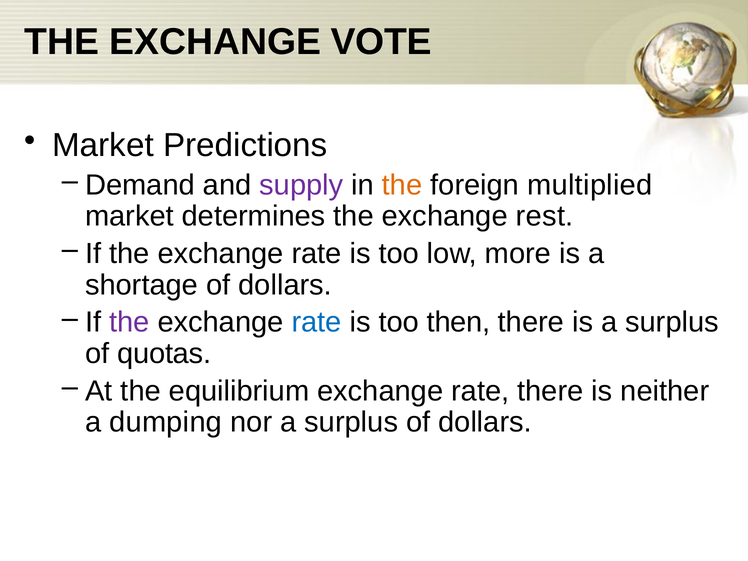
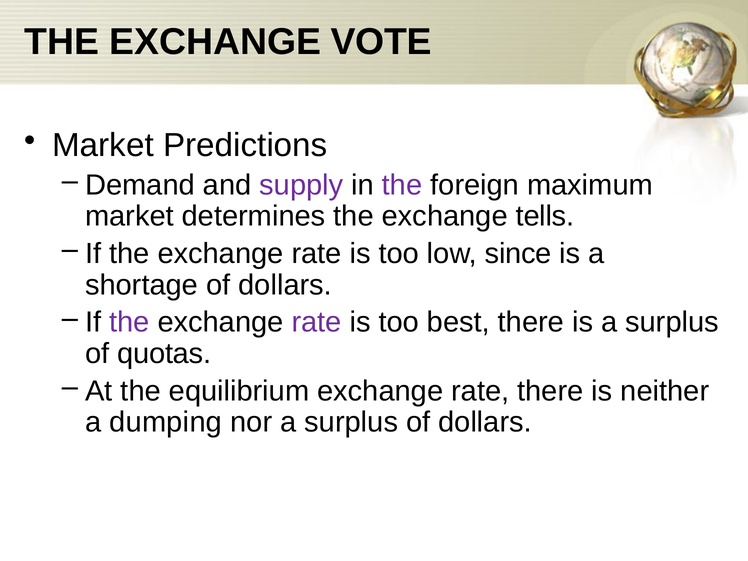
the at (402, 185) colour: orange -> purple
multiplied: multiplied -> maximum
rest: rest -> tells
more: more -> since
rate at (317, 322) colour: blue -> purple
then: then -> best
